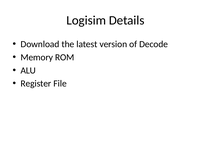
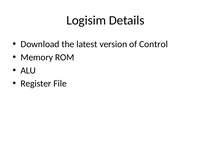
Decode: Decode -> Control
